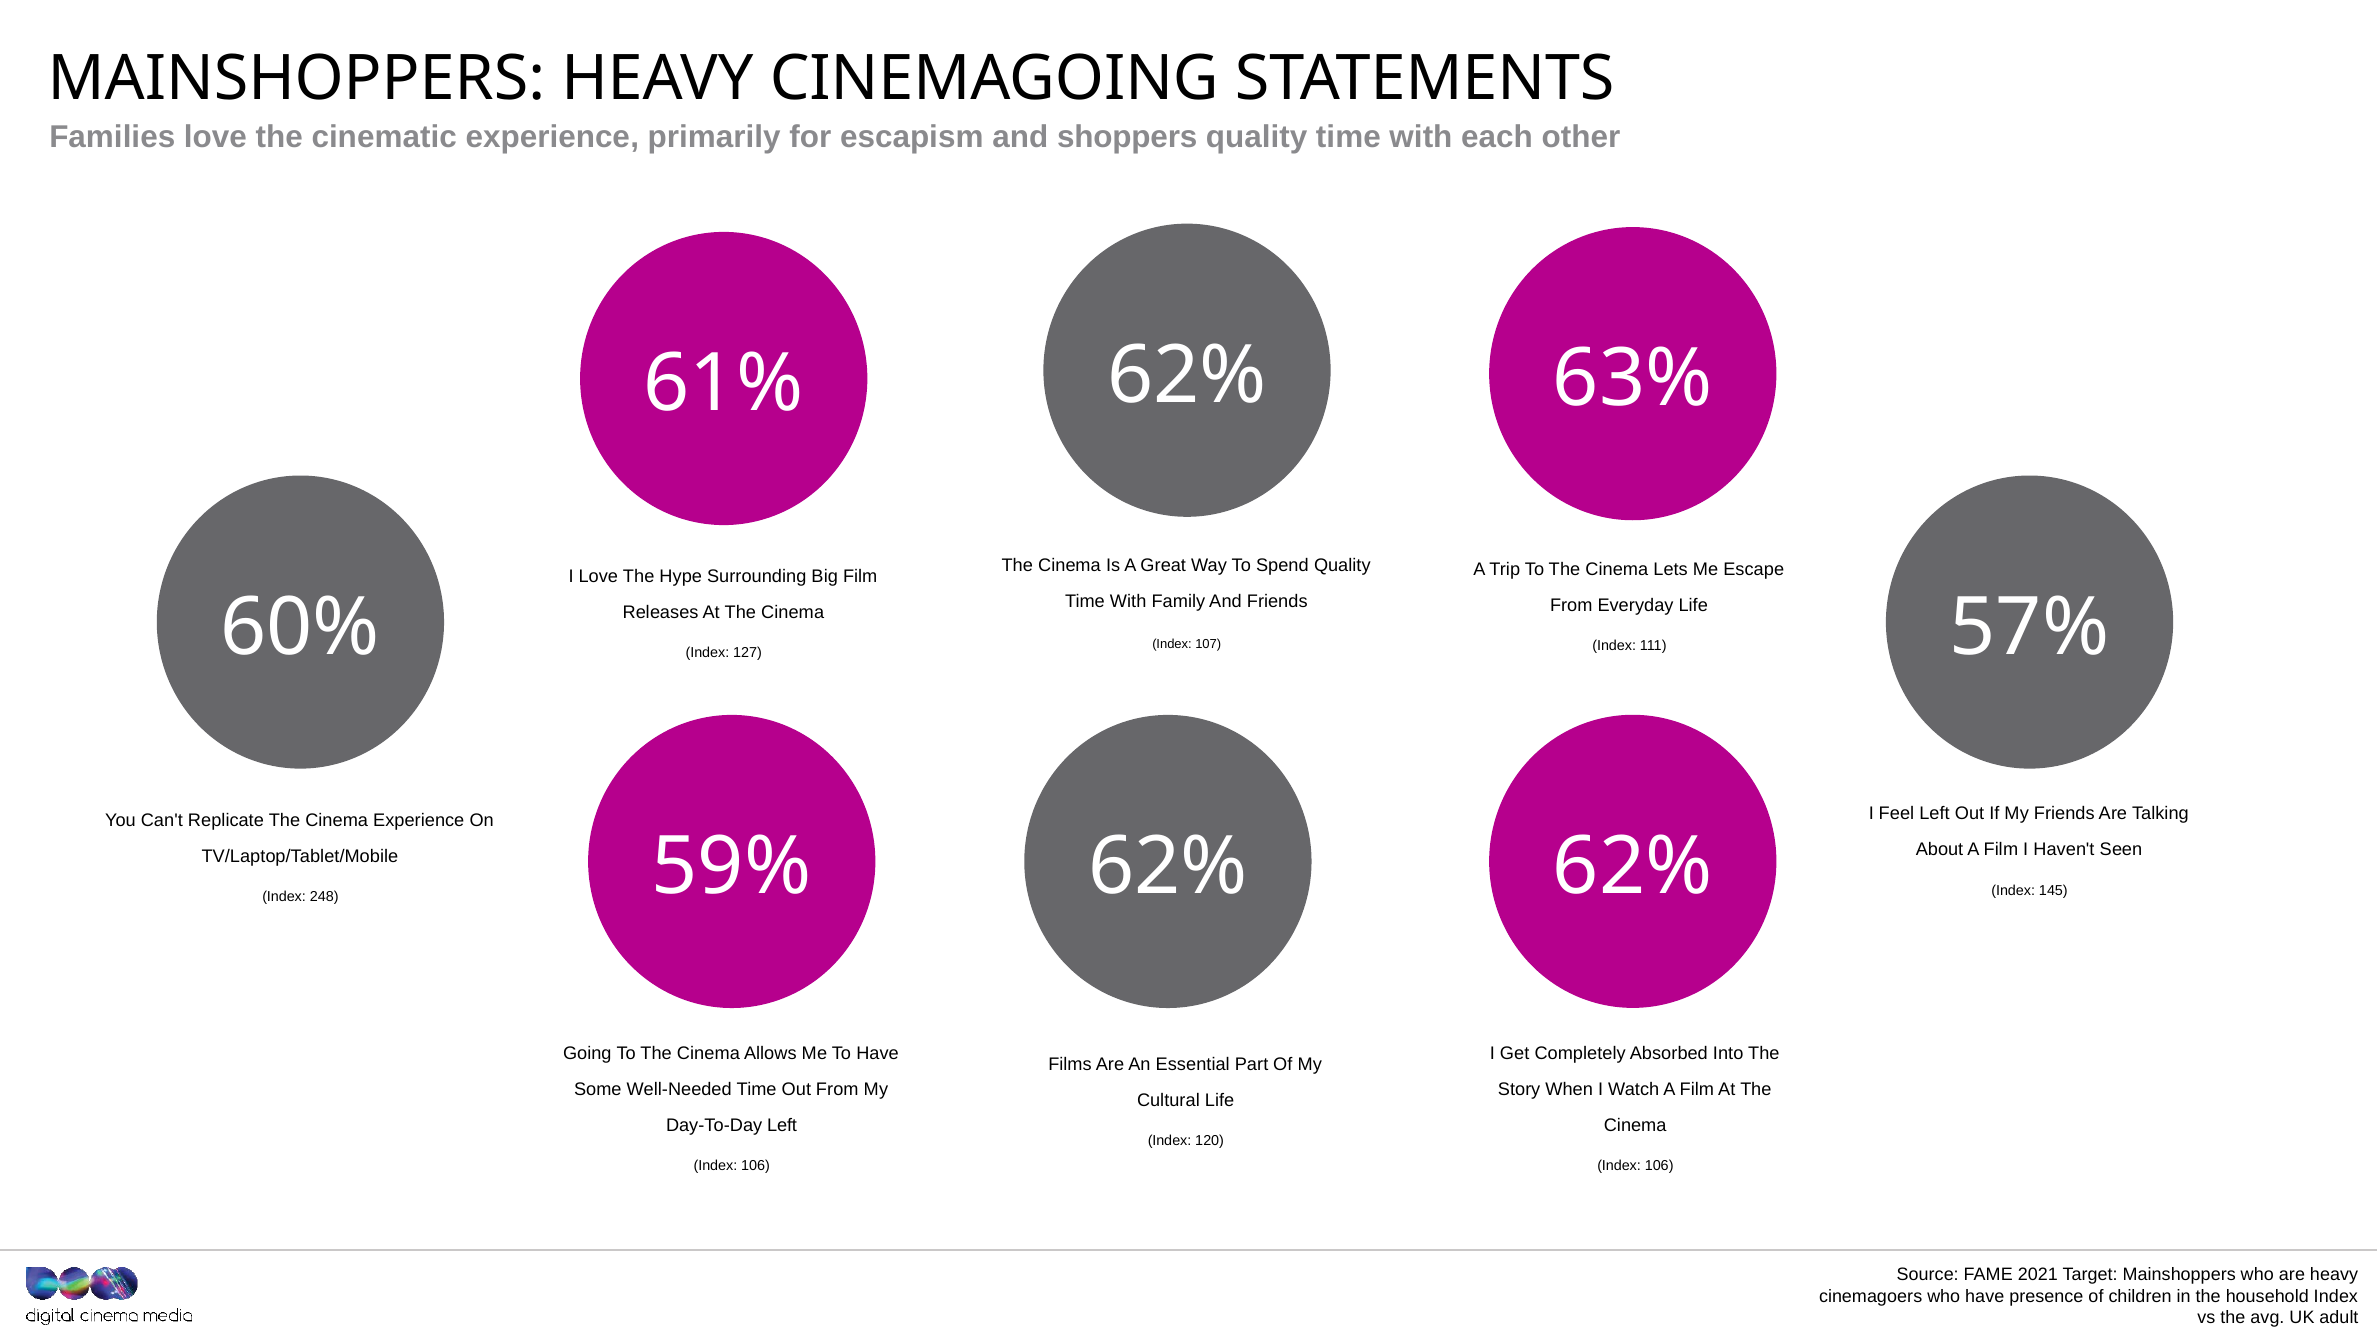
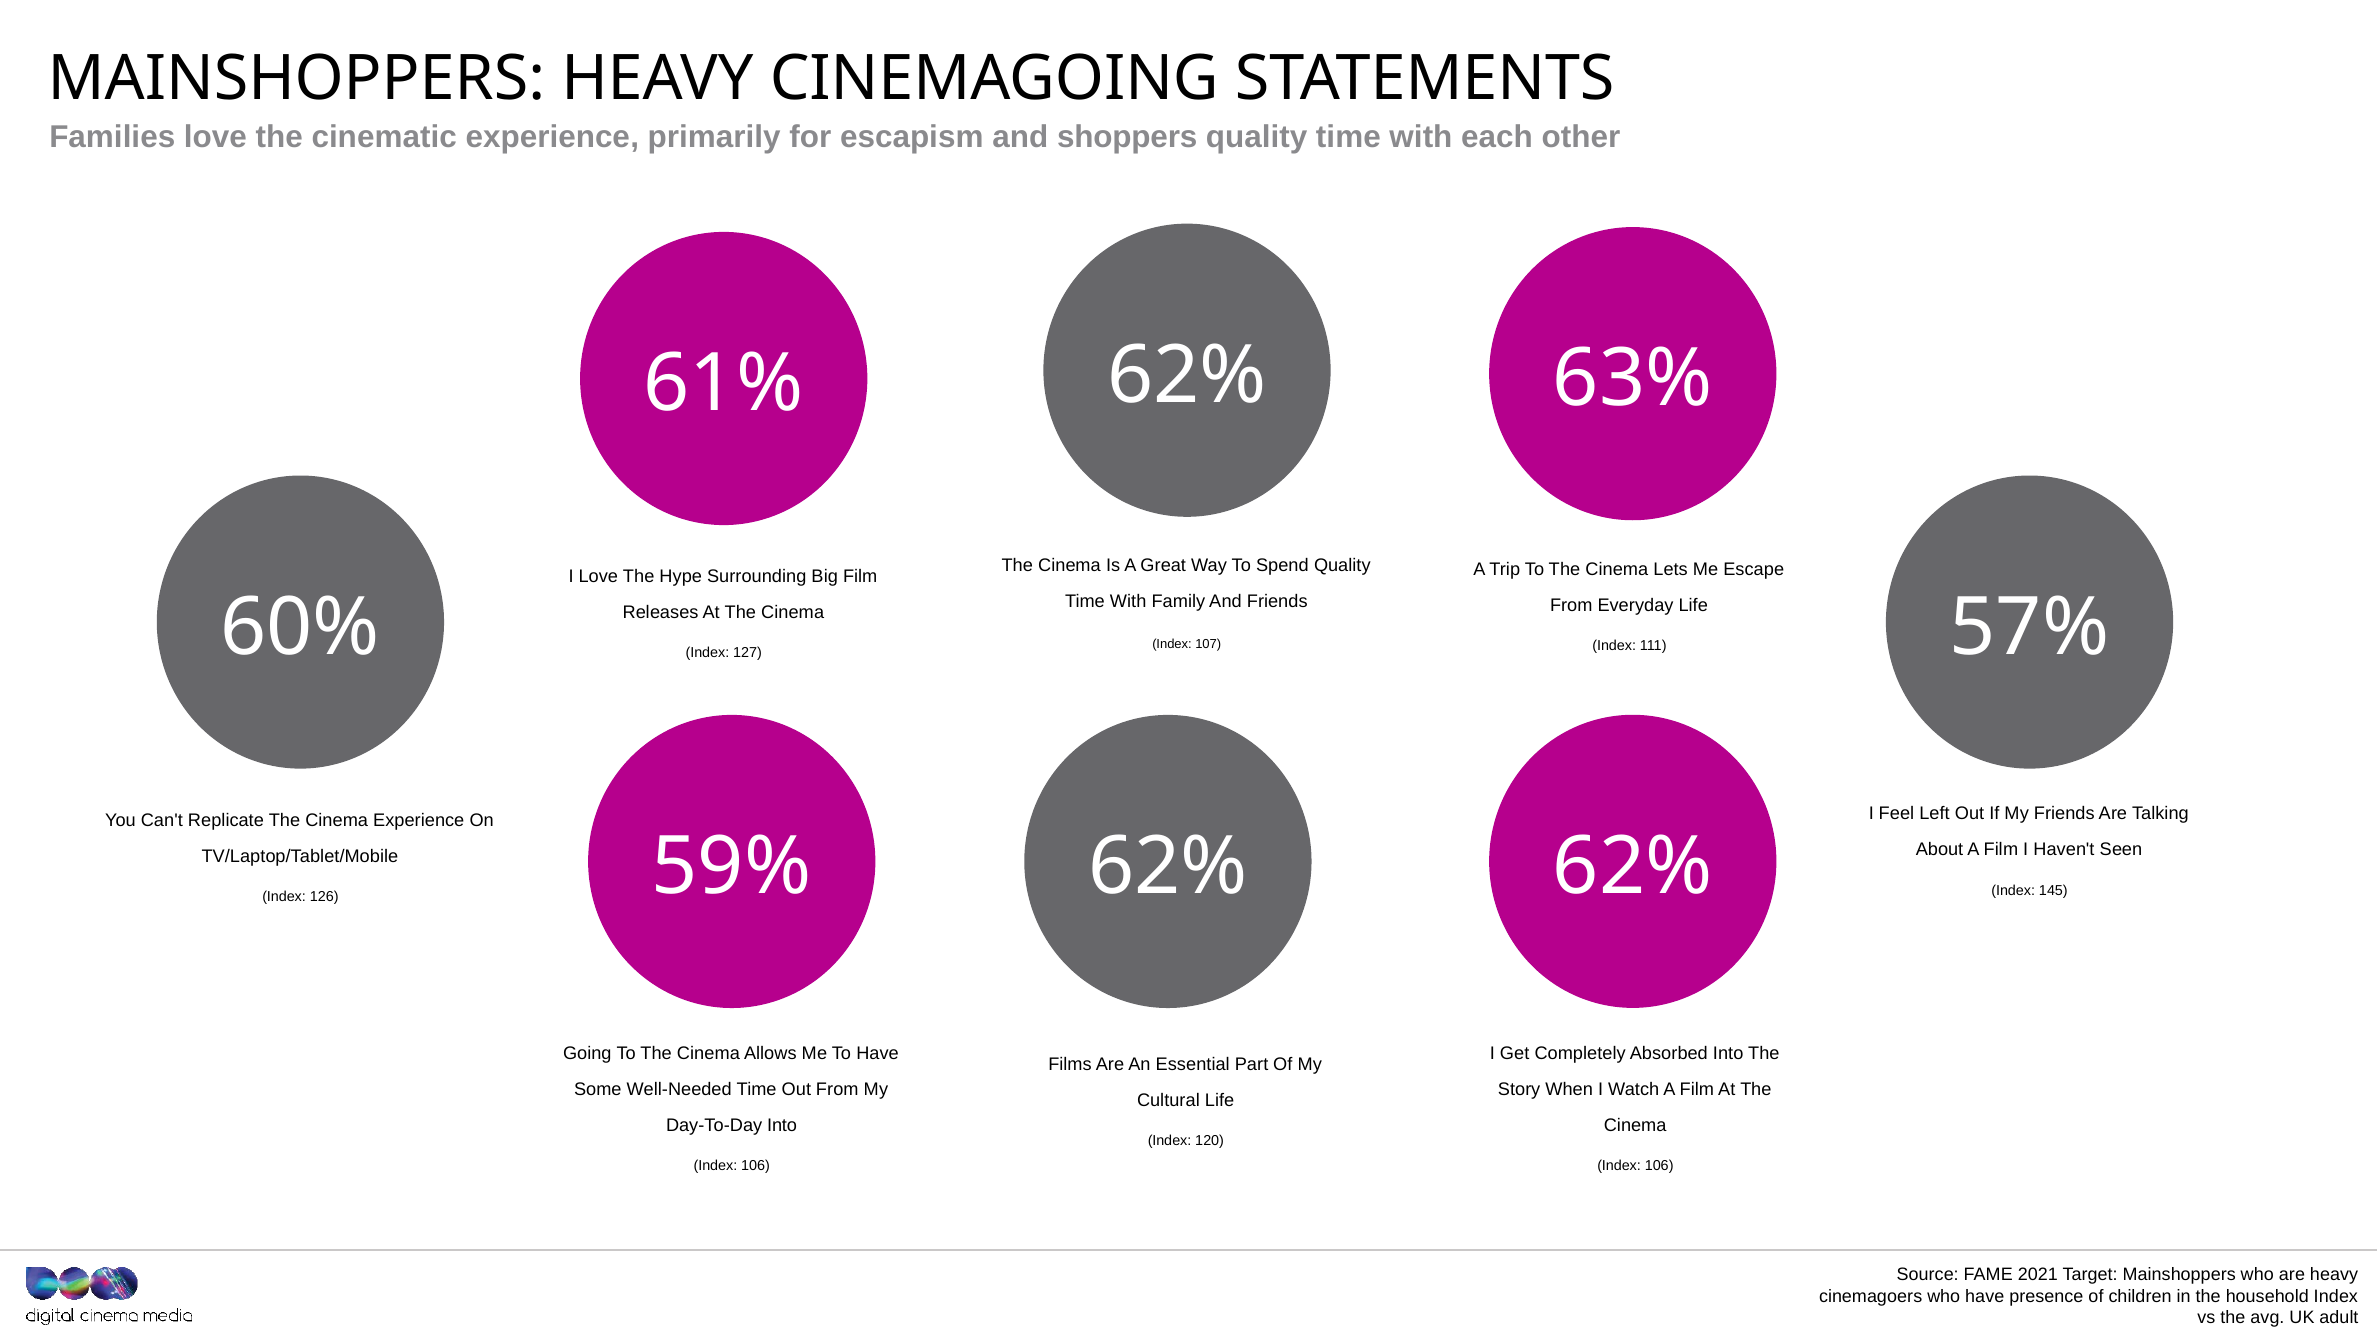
248: 248 -> 126
Day-To-Day Left: Left -> Into
